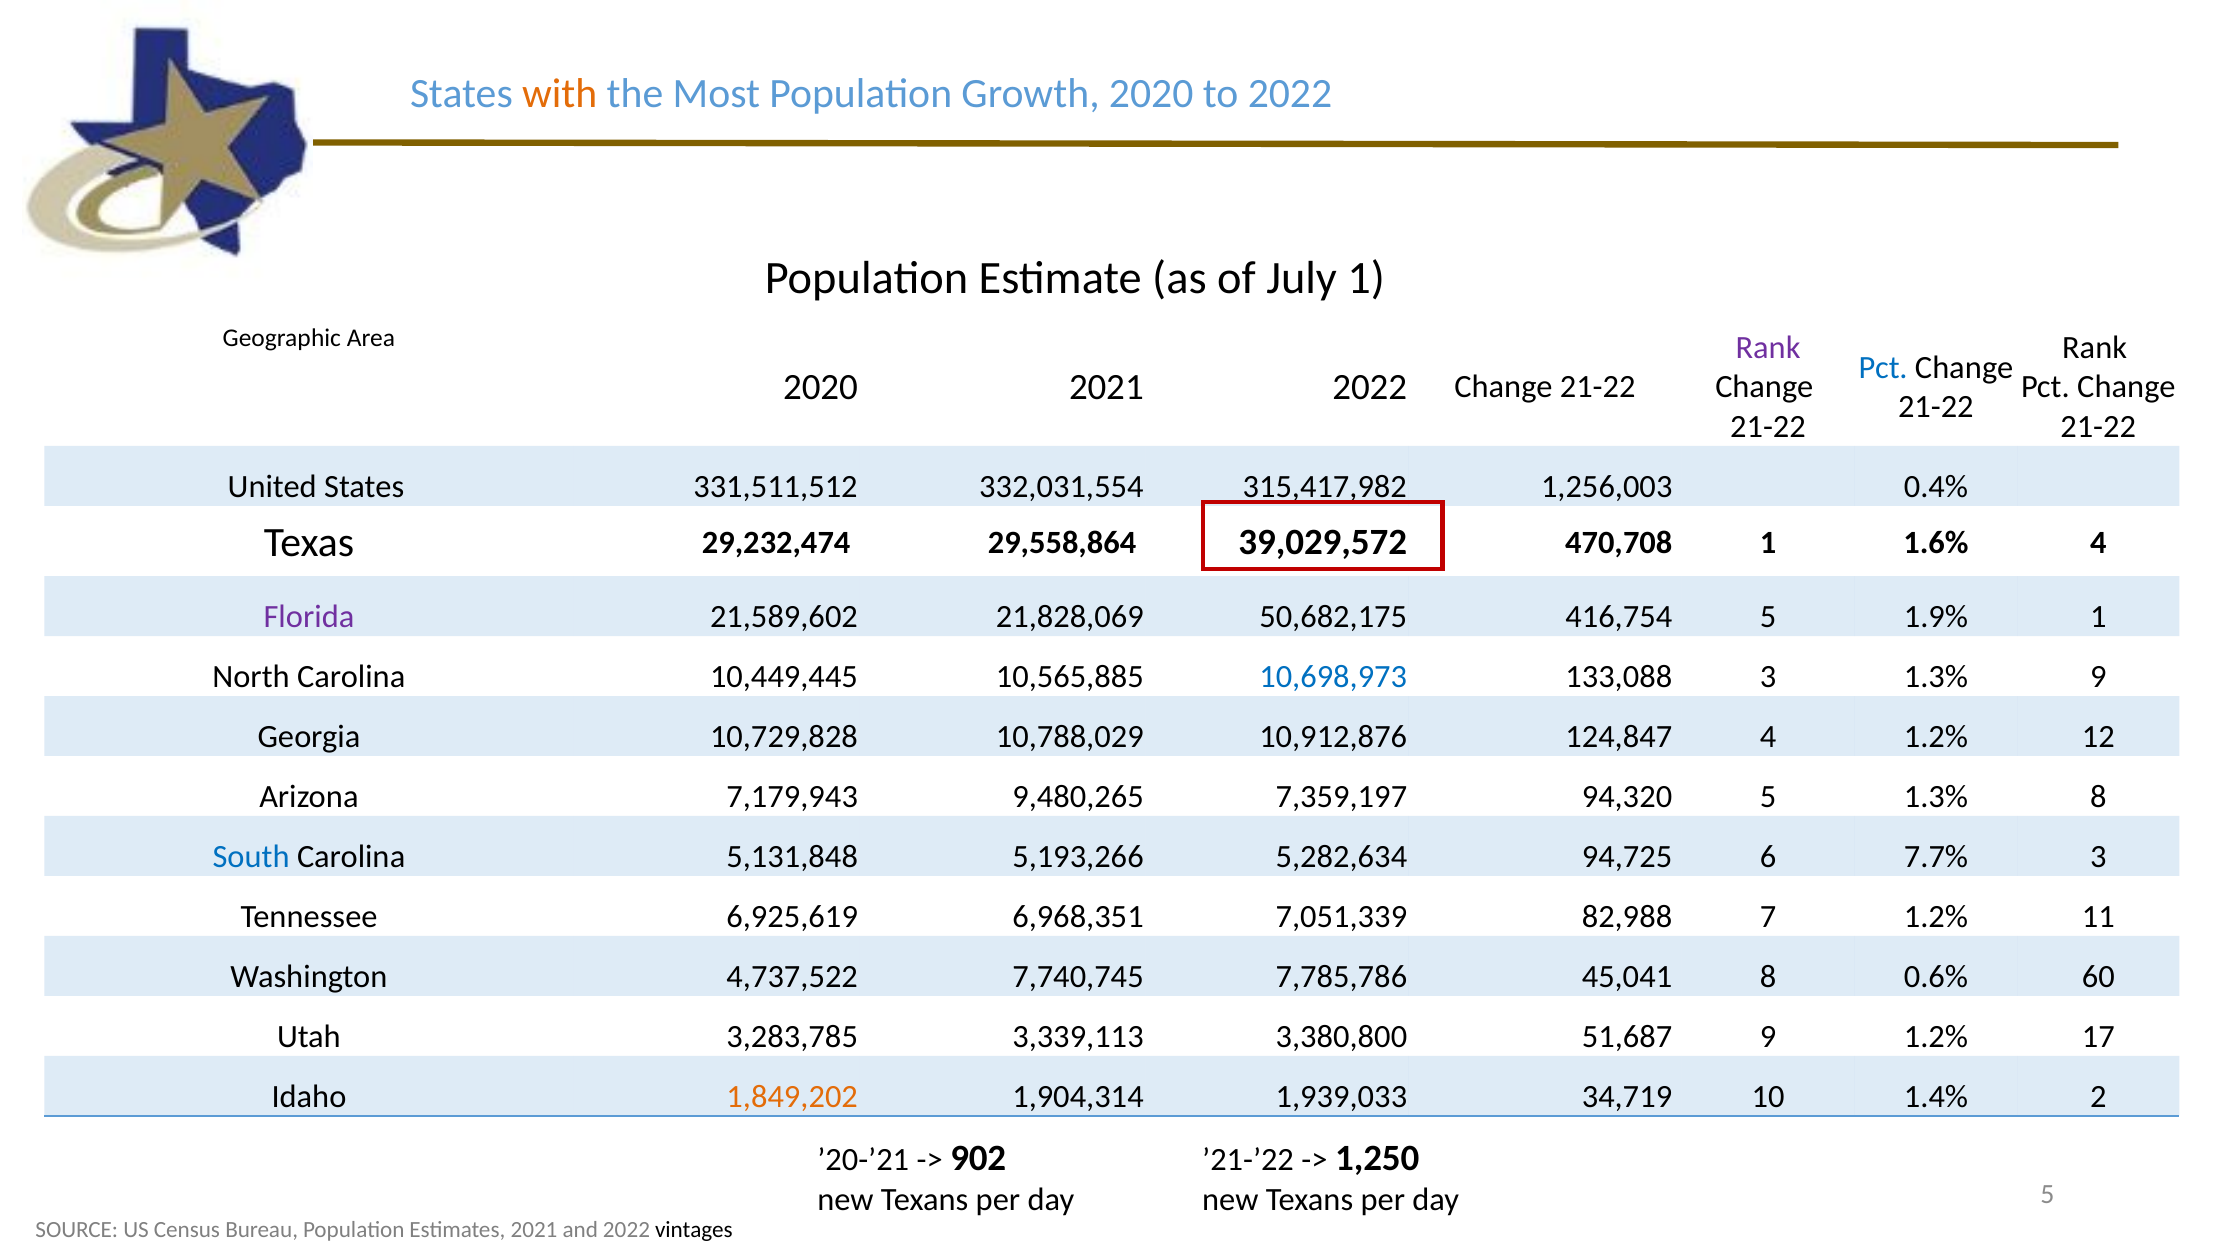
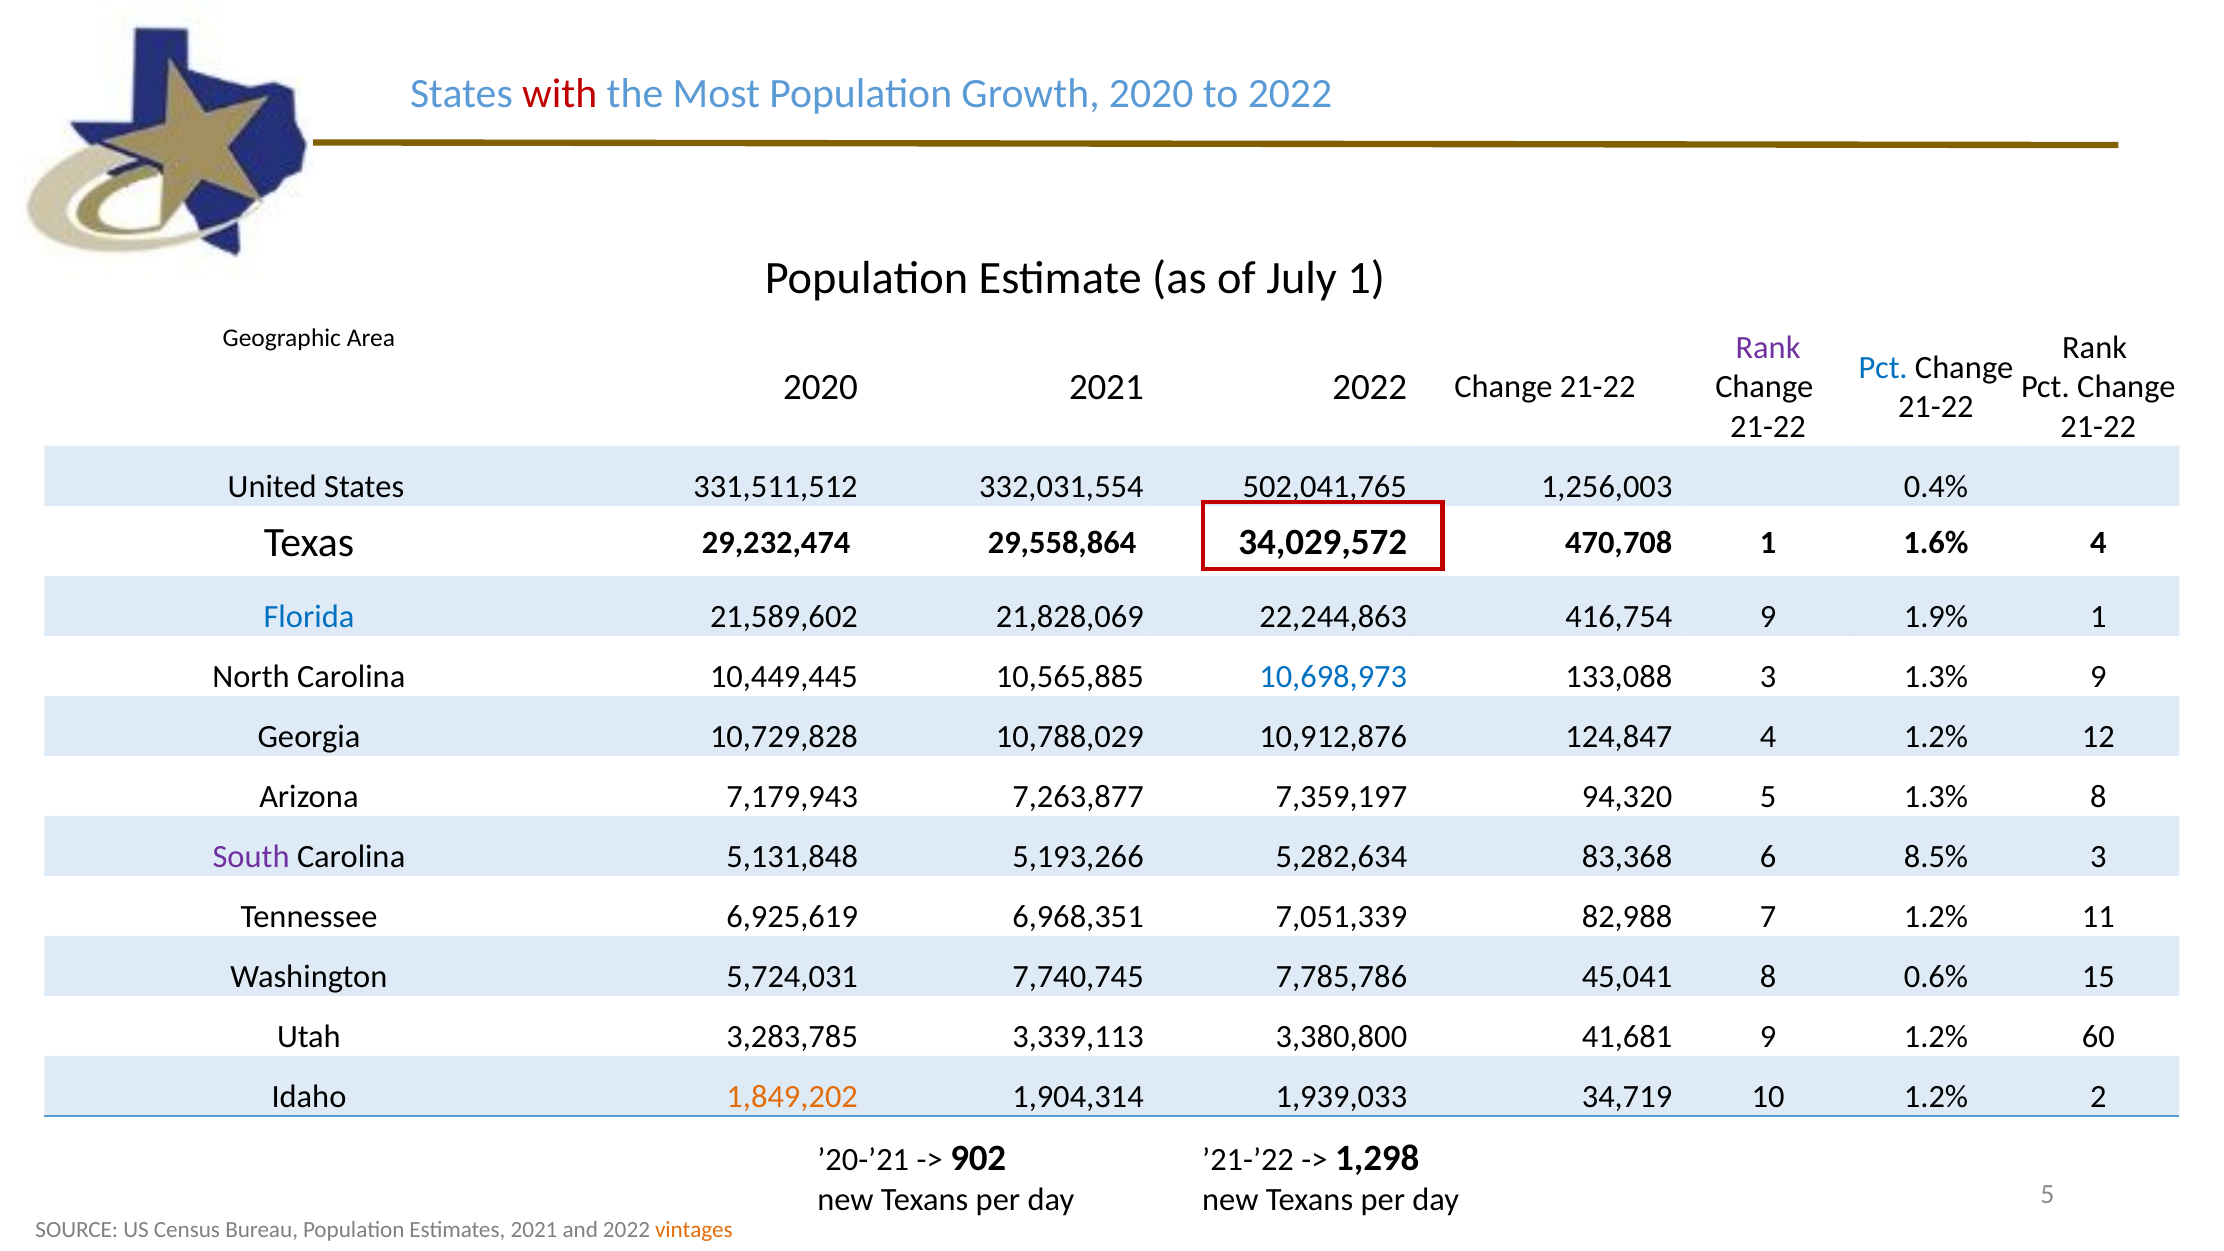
with colour: orange -> red
315,417,982: 315,417,982 -> 502,041,765
39,029,572: 39,029,572 -> 34,029,572
Florida colour: purple -> blue
50,682,175: 50,682,175 -> 22,244,863
416,754 5: 5 -> 9
9,480,265: 9,480,265 -> 7,263,877
South colour: blue -> purple
94,725: 94,725 -> 83,368
7.7%: 7.7% -> 8.5%
4,737,522: 4,737,522 -> 5,724,031
60: 60 -> 15
51,687: 51,687 -> 41,681
17: 17 -> 60
10 1.4%: 1.4% -> 1.2%
1,250: 1,250 -> 1,298
vintages colour: black -> orange
